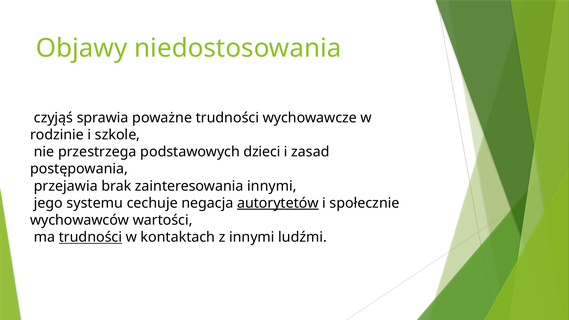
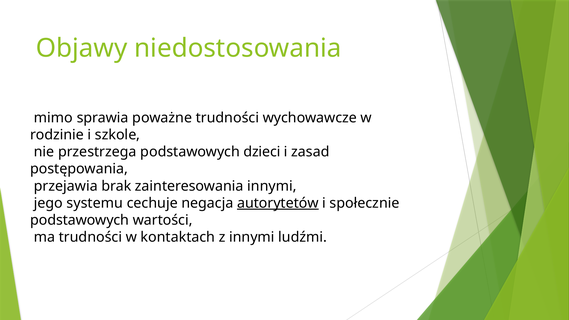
czyjąś: czyjąś -> mimo
wychowawców at (80, 220): wychowawców -> podstawowych
trudności at (90, 237) underline: present -> none
